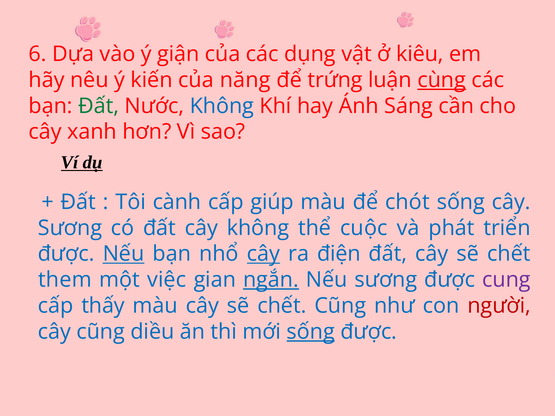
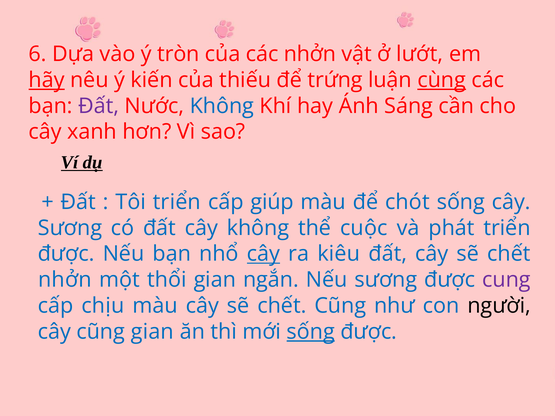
giận: giận -> tròn
các dụng: dụng -> nhởn
kiêu: kiêu -> lướt
hãy underline: none -> present
năng: năng -> thiếu
Đất at (99, 106) colour: green -> purple
Tôi cành: cành -> triển
Nếu at (123, 254) underline: present -> none
điện: điện -> kiêu
them at (65, 280): them -> nhởn
việc: việc -> thổi
ngắn underline: present -> none
thấy: thấy -> chịu
người colour: red -> black
cũng diều: diều -> gian
